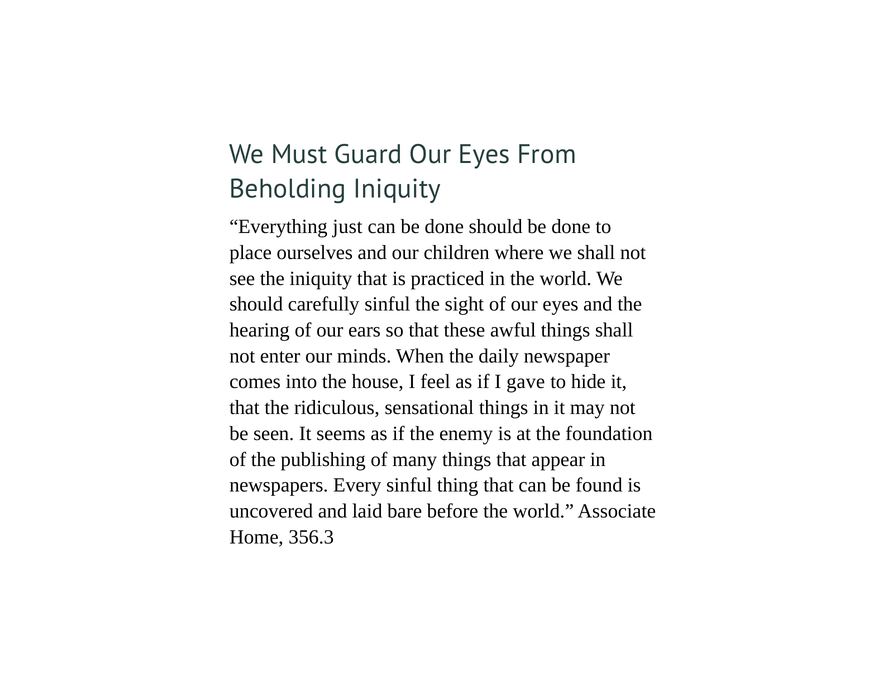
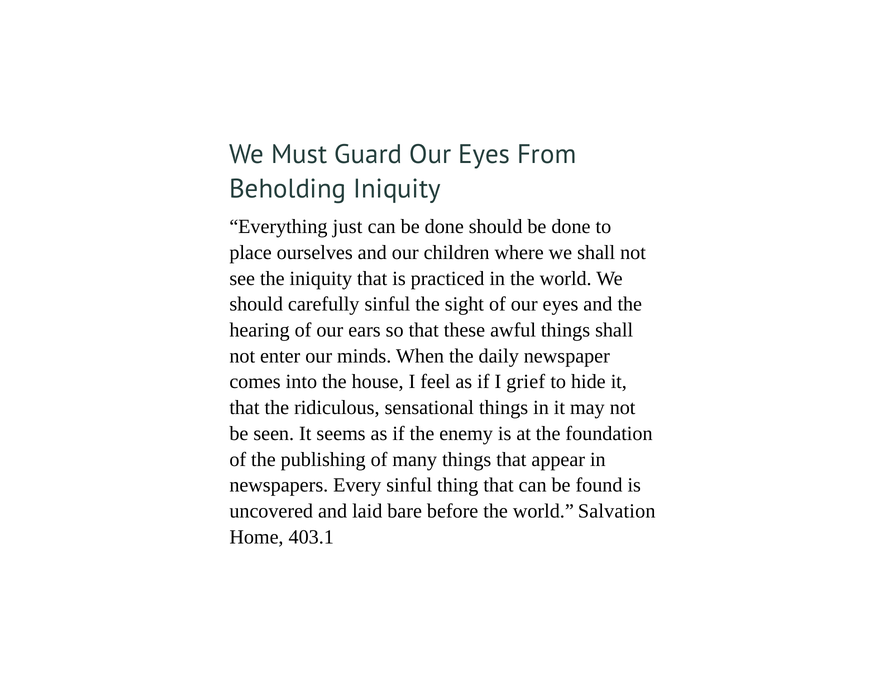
gave: gave -> grief
Associate: Associate -> Salvation
356.3: 356.3 -> 403.1
